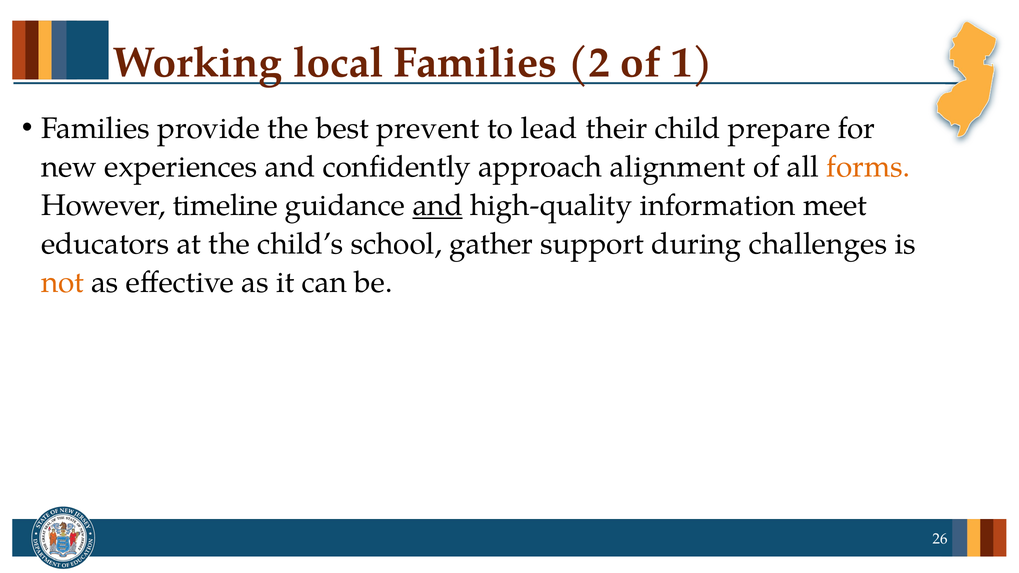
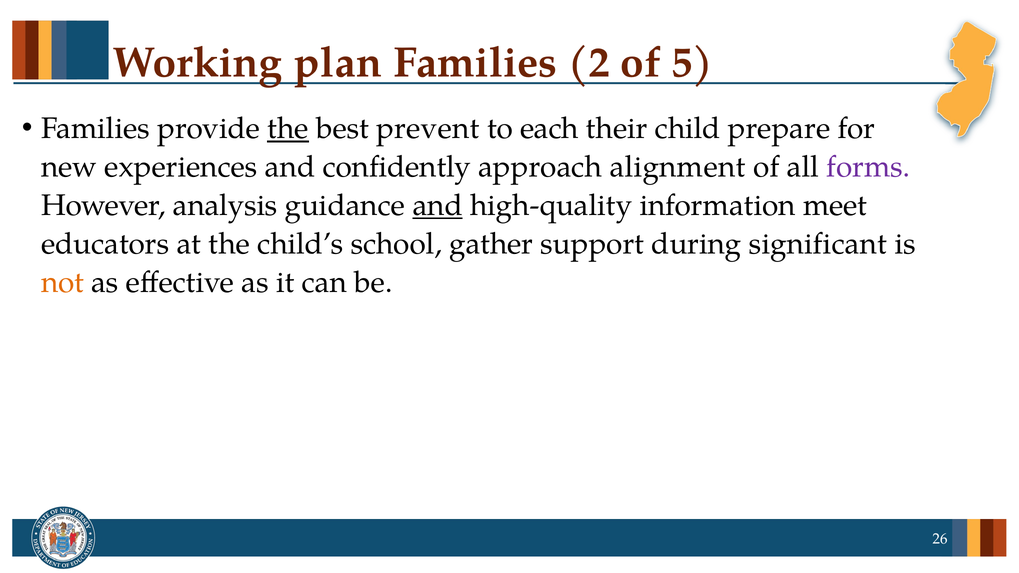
local: local -> plan
1: 1 -> 5
the at (288, 129) underline: none -> present
lead: lead -> each
forms colour: orange -> purple
timeline: timeline -> analysis
challenges: challenges -> significant
